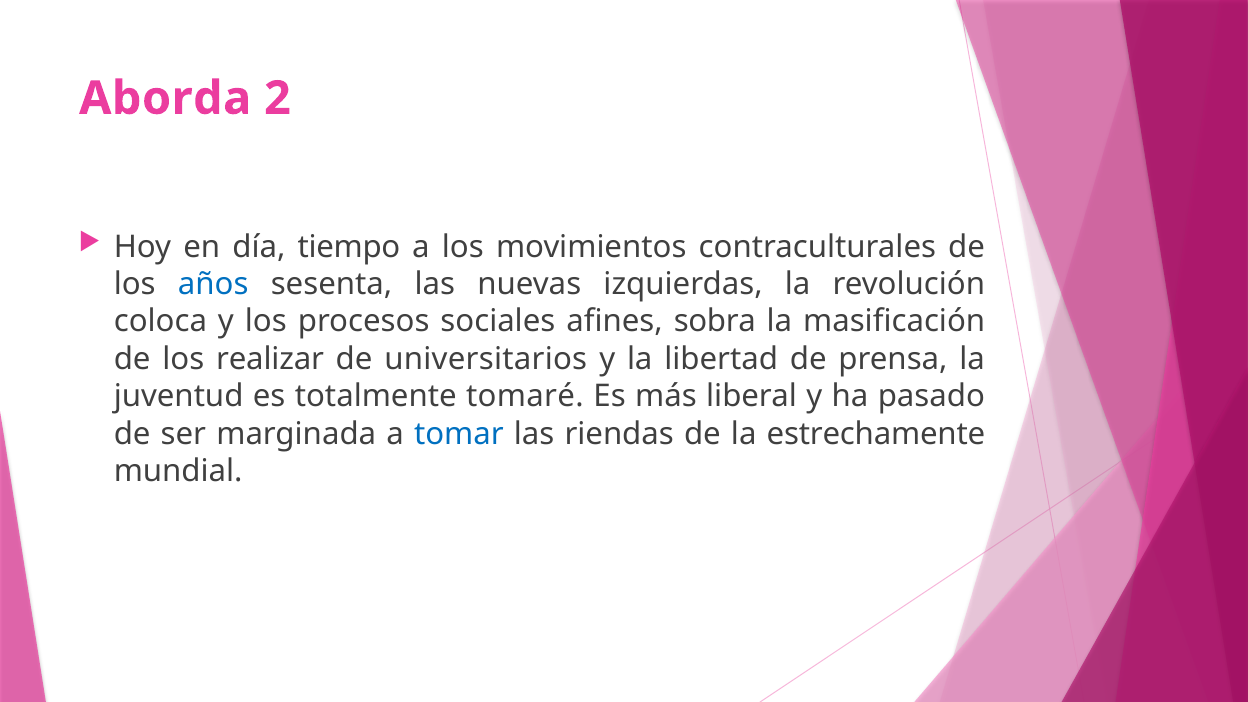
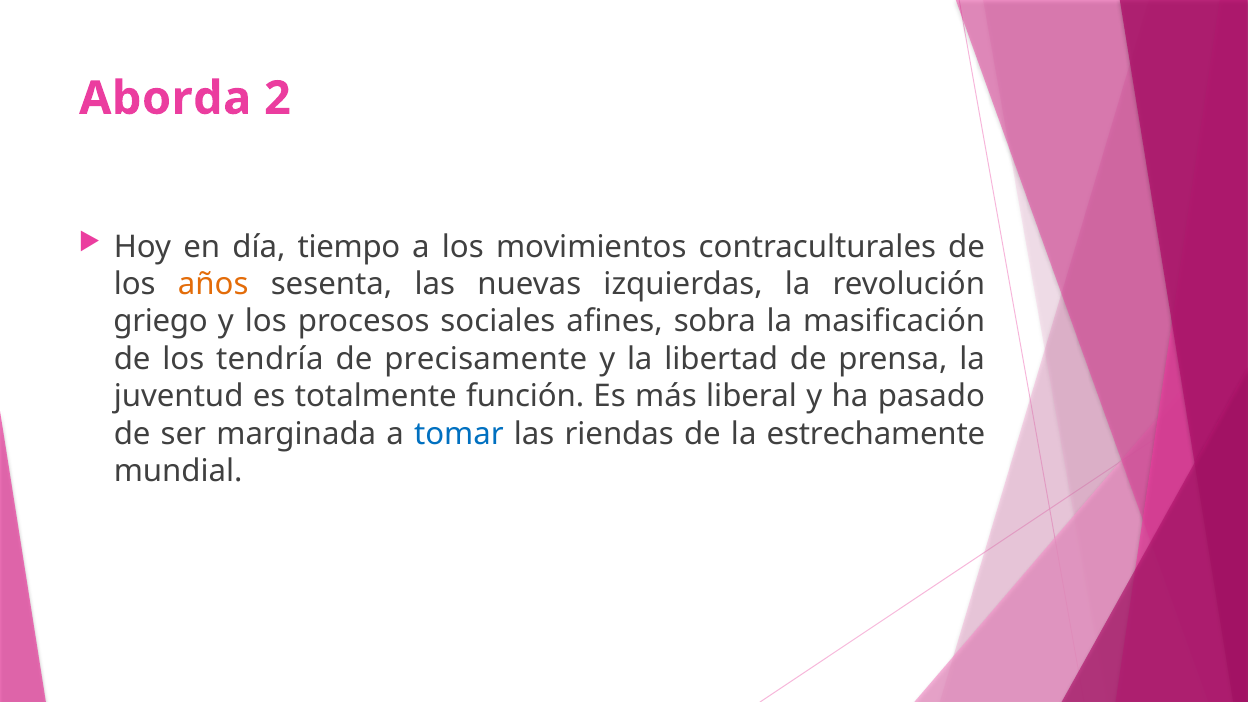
años colour: blue -> orange
coloca: coloca -> griego
realizar: realizar -> tendría
universitarios: universitarios -> precisamente
tomaré: tomaré -> función
